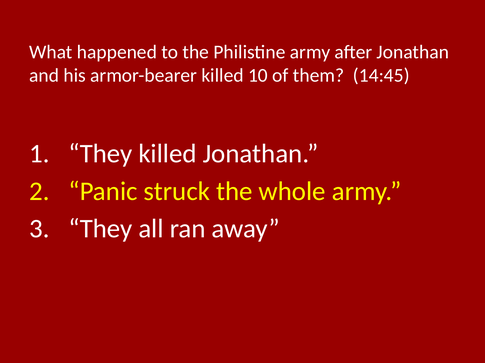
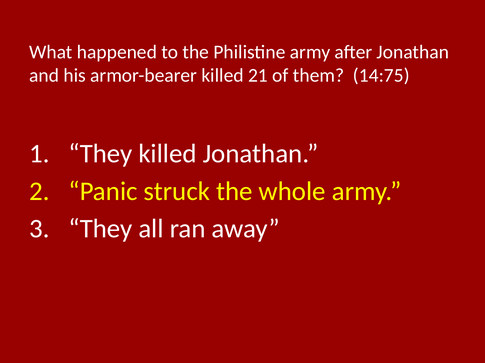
10: 10 -> 21
14:45: 14:45 -> 14:75
